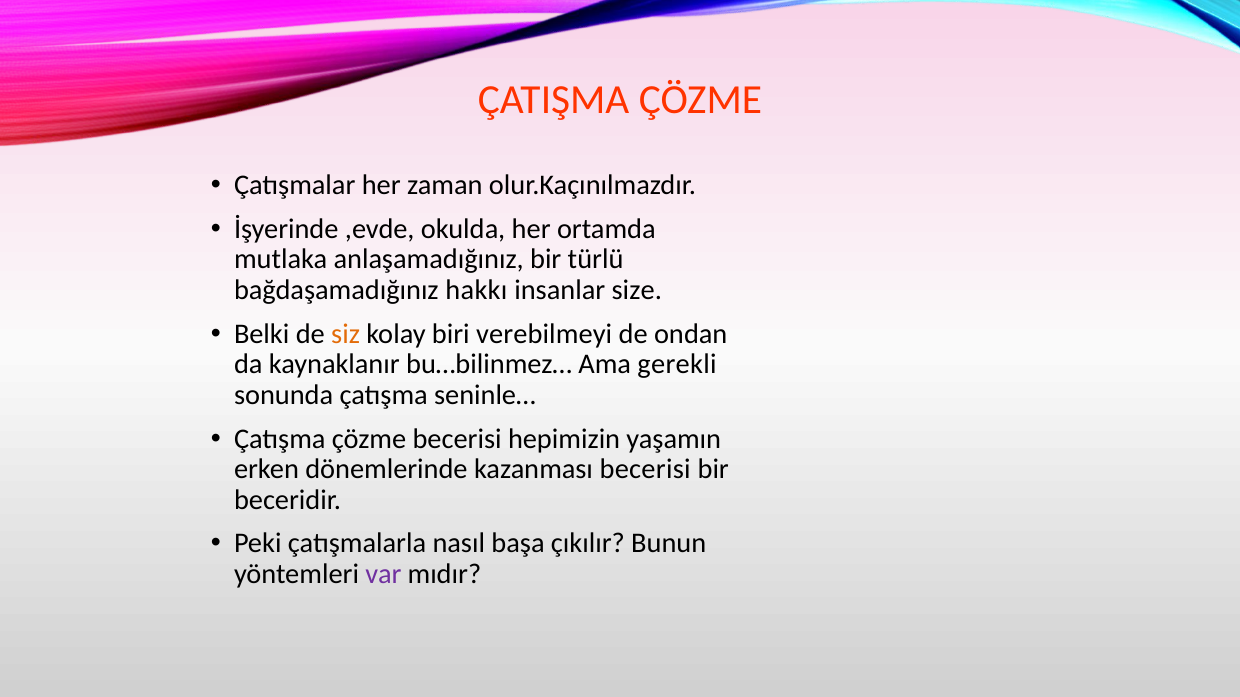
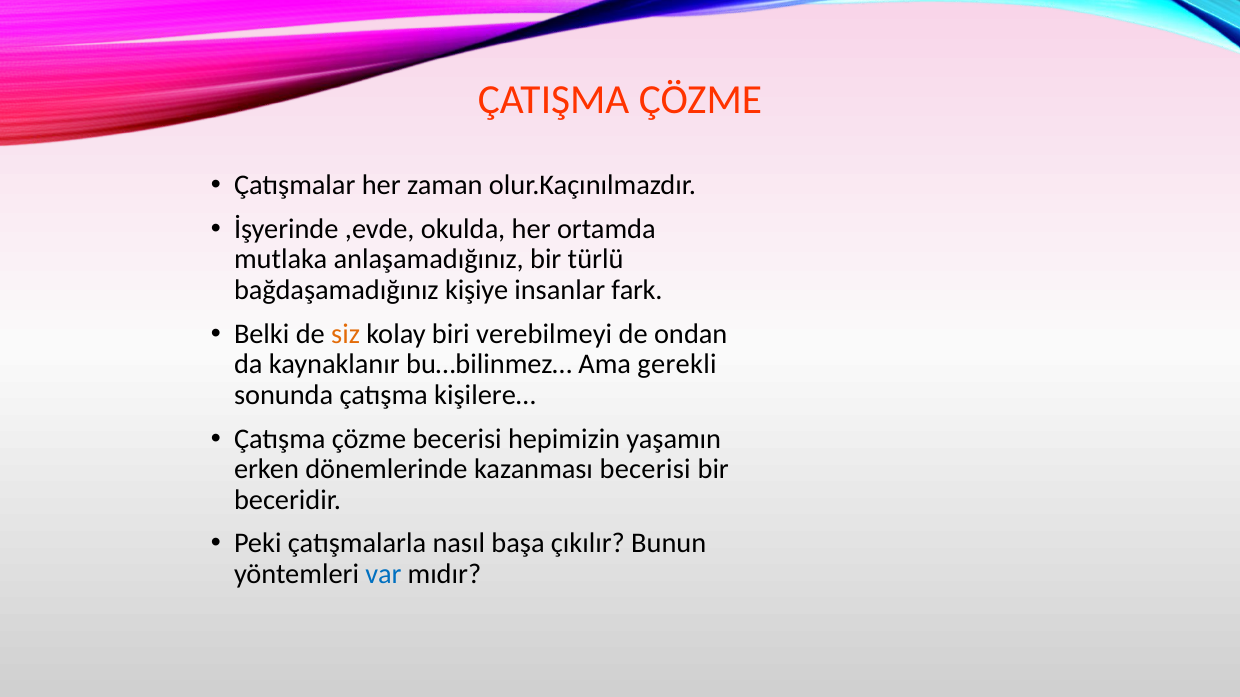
hakkı: hakkı -> kişiye
size: size -> fark
seninle…: seninle… -> kişilere…
var colour: purple -> blue
